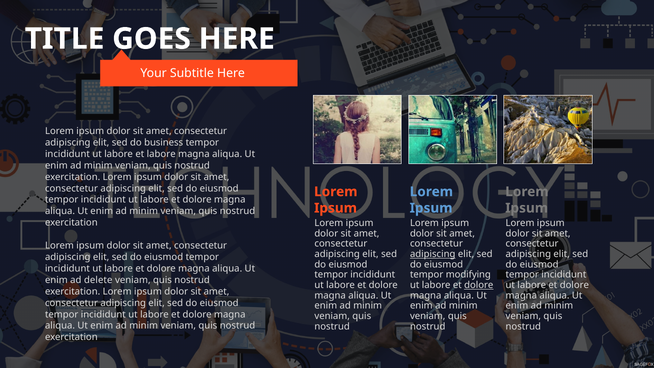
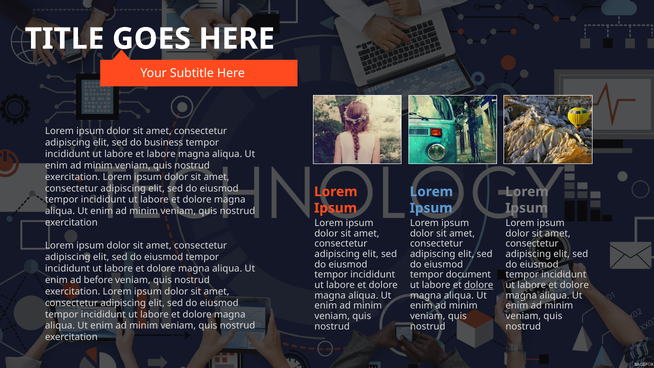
adipiscing at (433, 254) underline: present -> none
modifying: modifying -> document
delete: delete -> before
